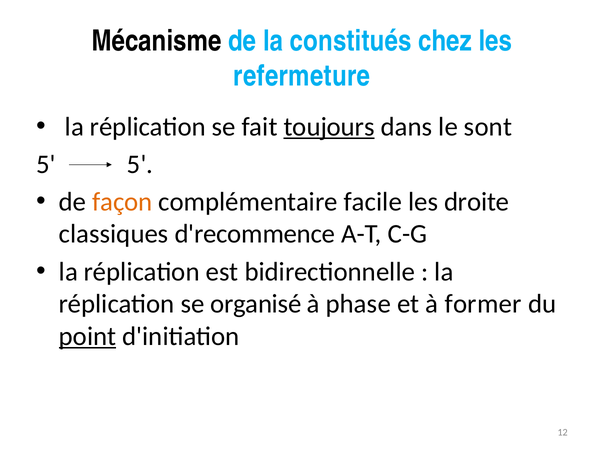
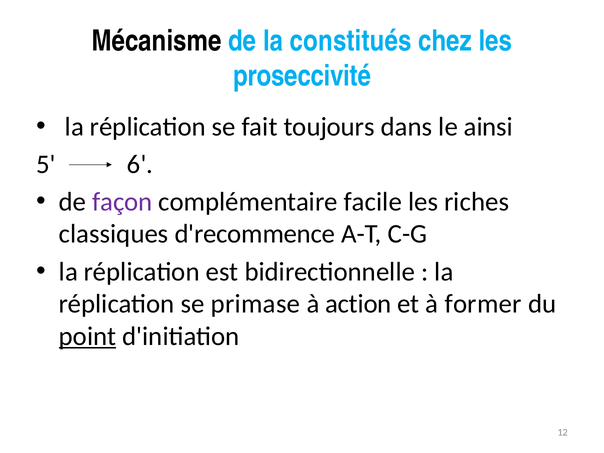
refermeture: refermeture -> proseccivité
toujours underline: present -> none
sont: sont -> ainsi
5 5: 5 -> 6
façon colour: orange -> purple
droite: droite -> riches
organisé: organisé -> primase
phase: phase -> action
